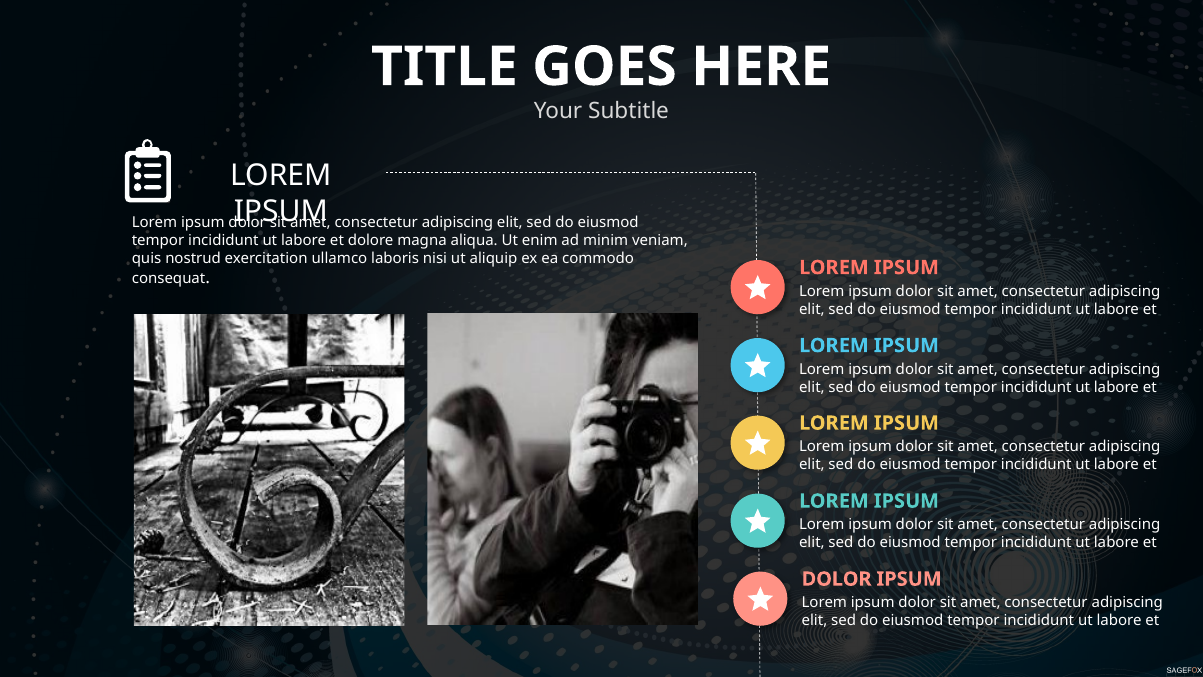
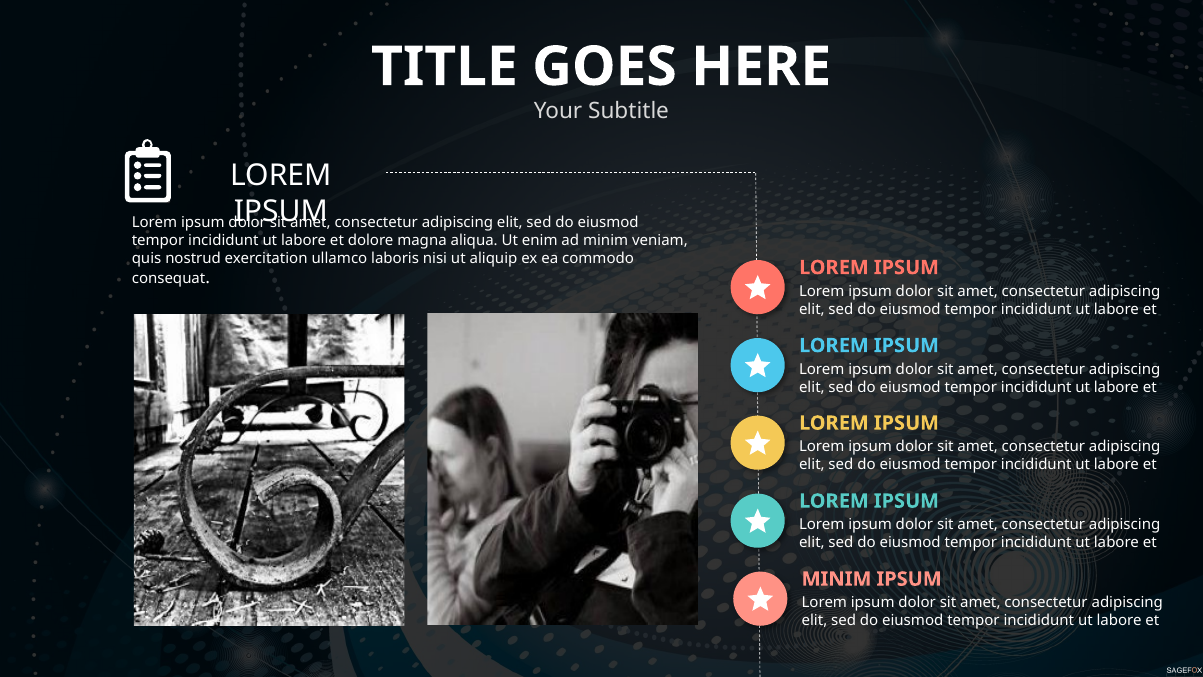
DOLOR at (837, 579): DOLOR -> MINIM
